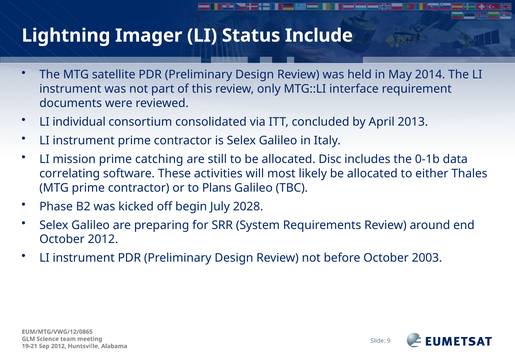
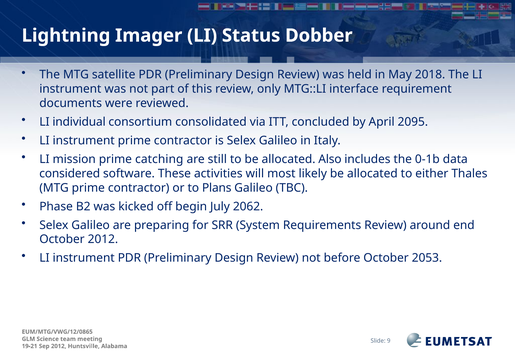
Include: Include -> Dobber
2014: 2014 -> 2018
2013: 2013 -> 2095
Disc: Disc -> Also
correlating: correlating -> considered
2028: 2028 -> 2062
2003: 2003 -> 2053
